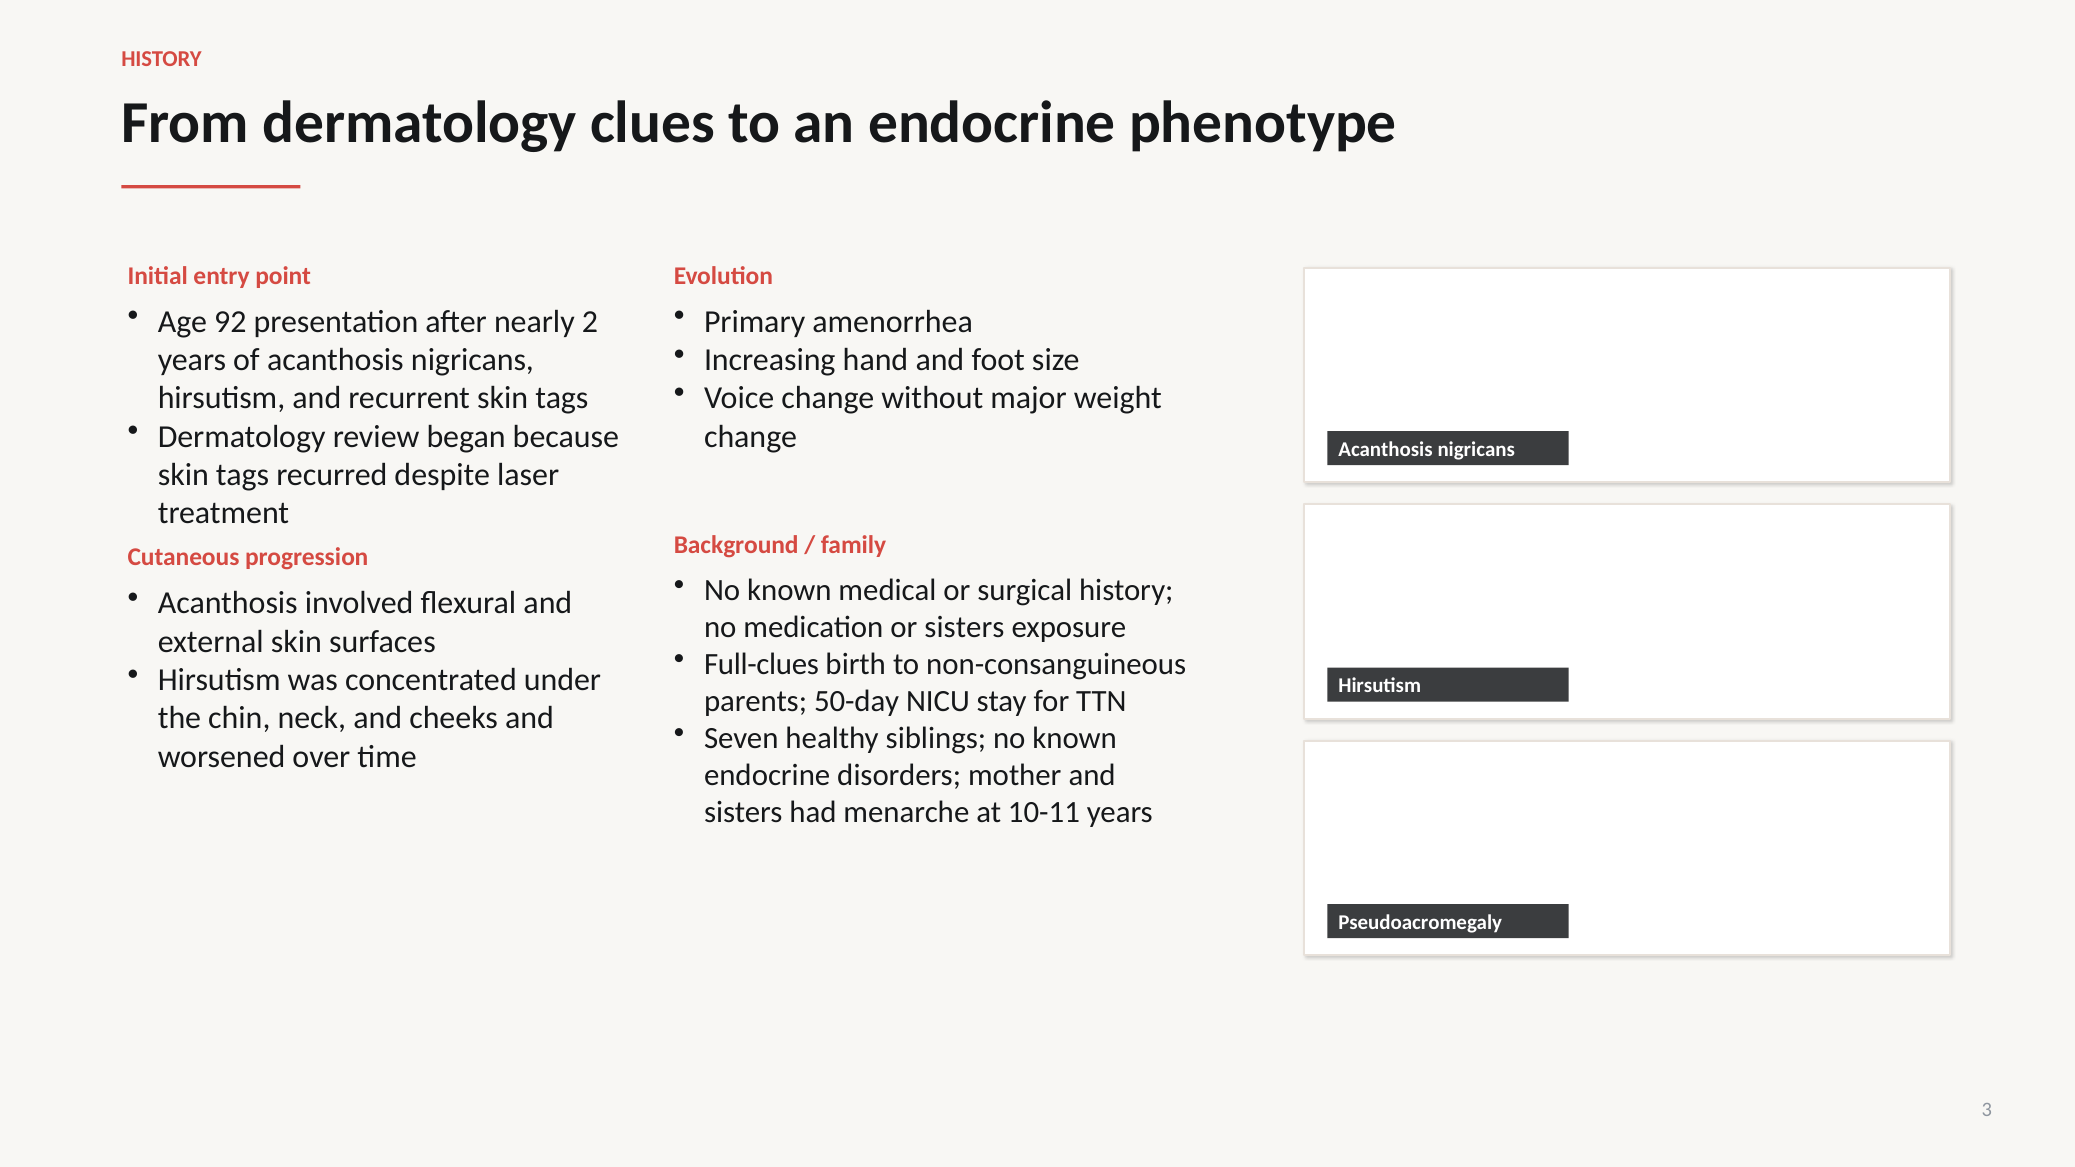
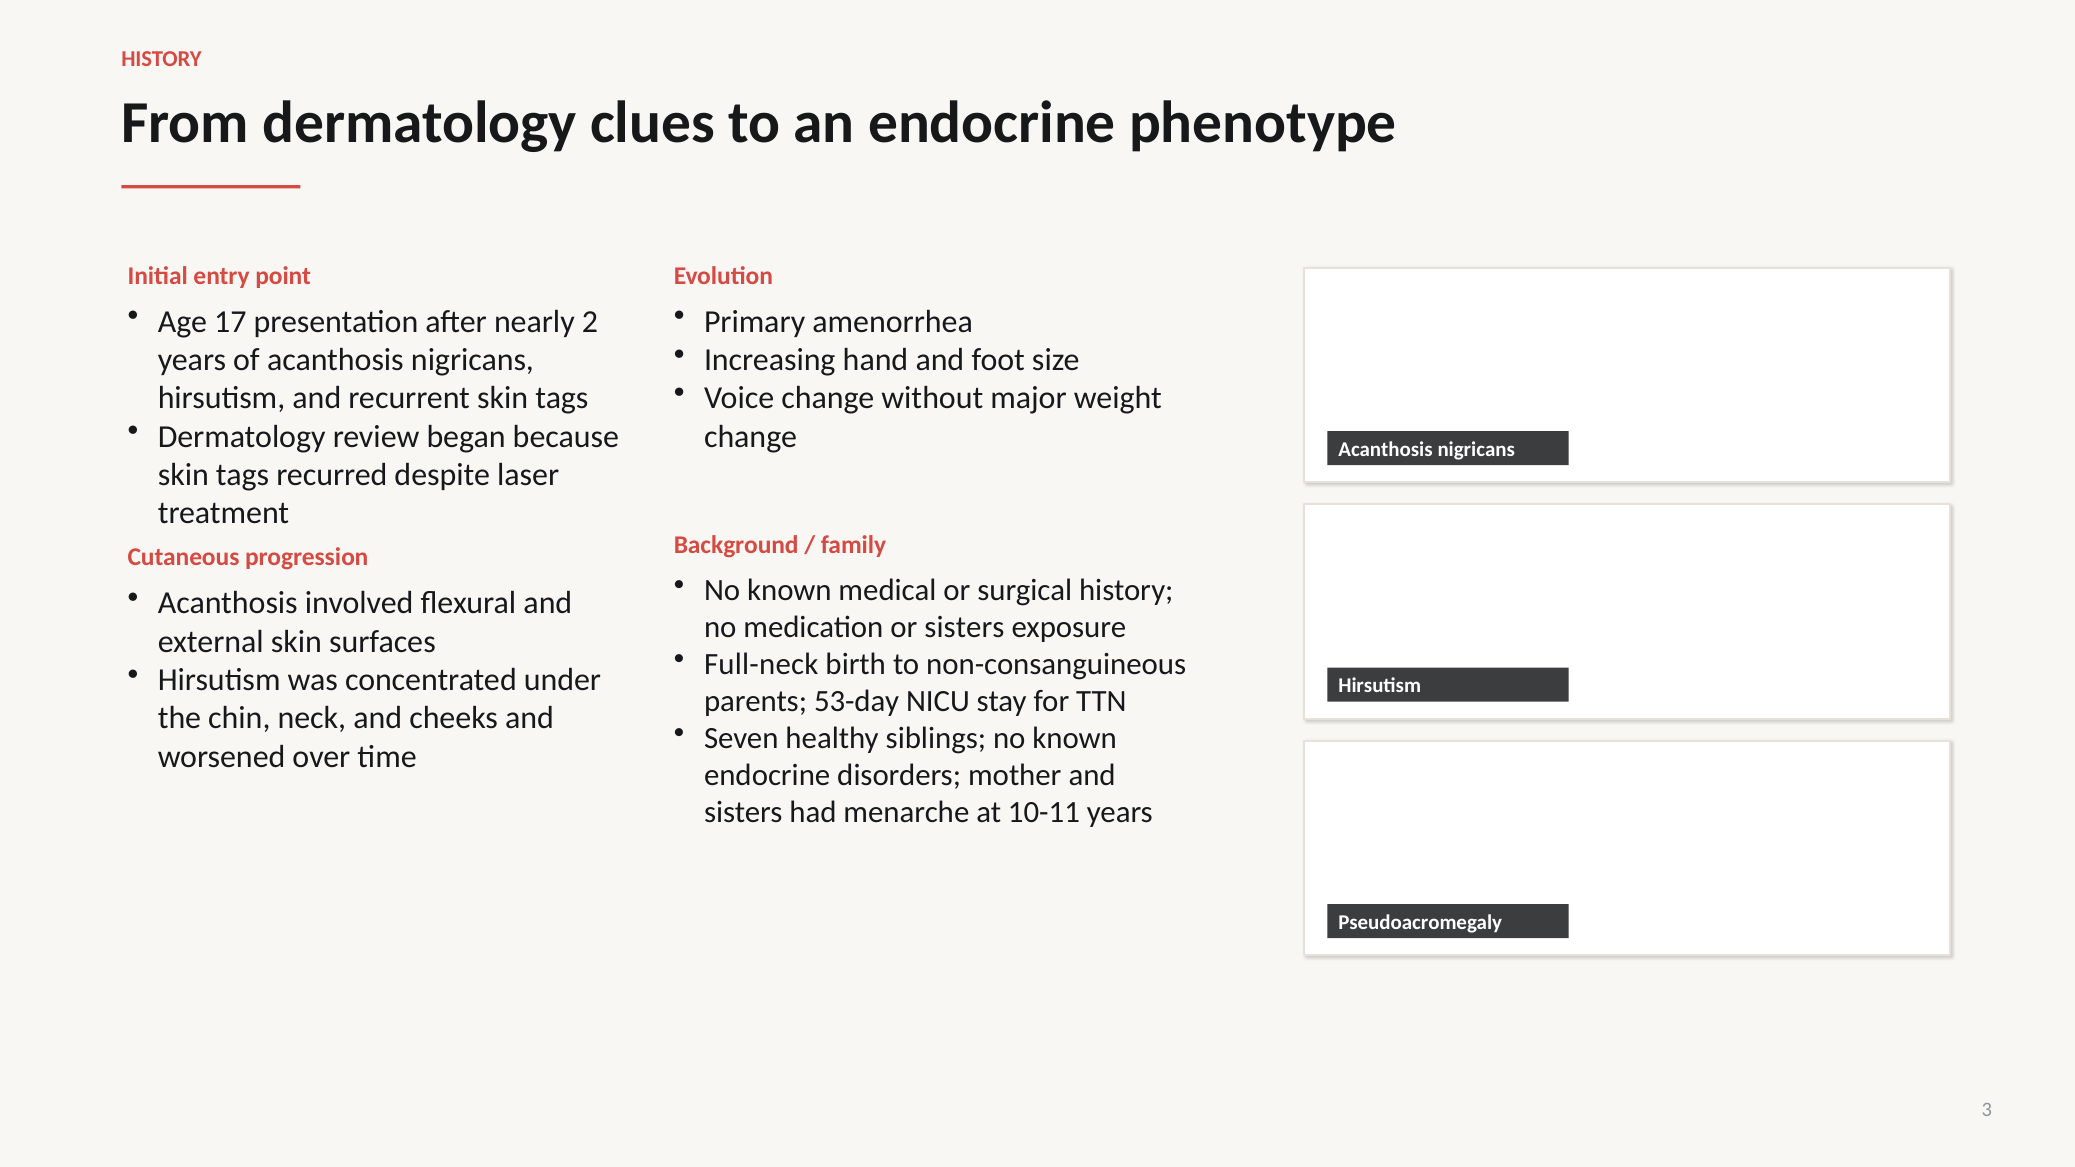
92: 92 -> 17
Full-clues: Full-clues -> Full-neck
50-day: 50-day -> 53-day
